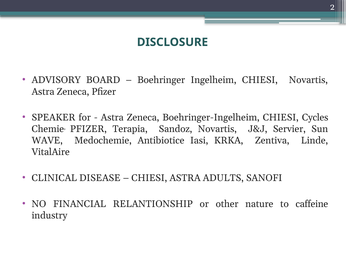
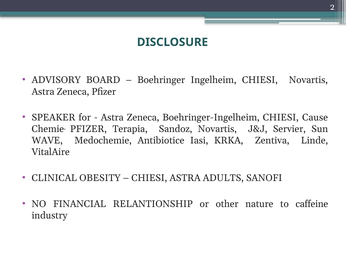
Cycles: Cycles -> Cause
DISEASE: DISEASE -> OBESITY
